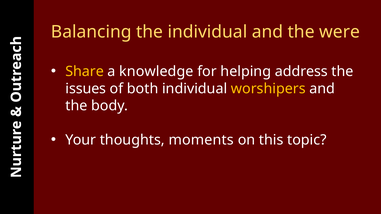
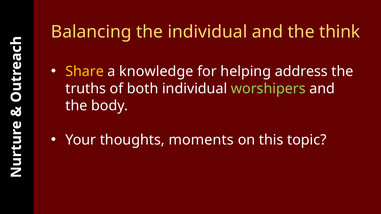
were: were -> think
issues: issues -> truths
worshipers colour: yellow -> light green
